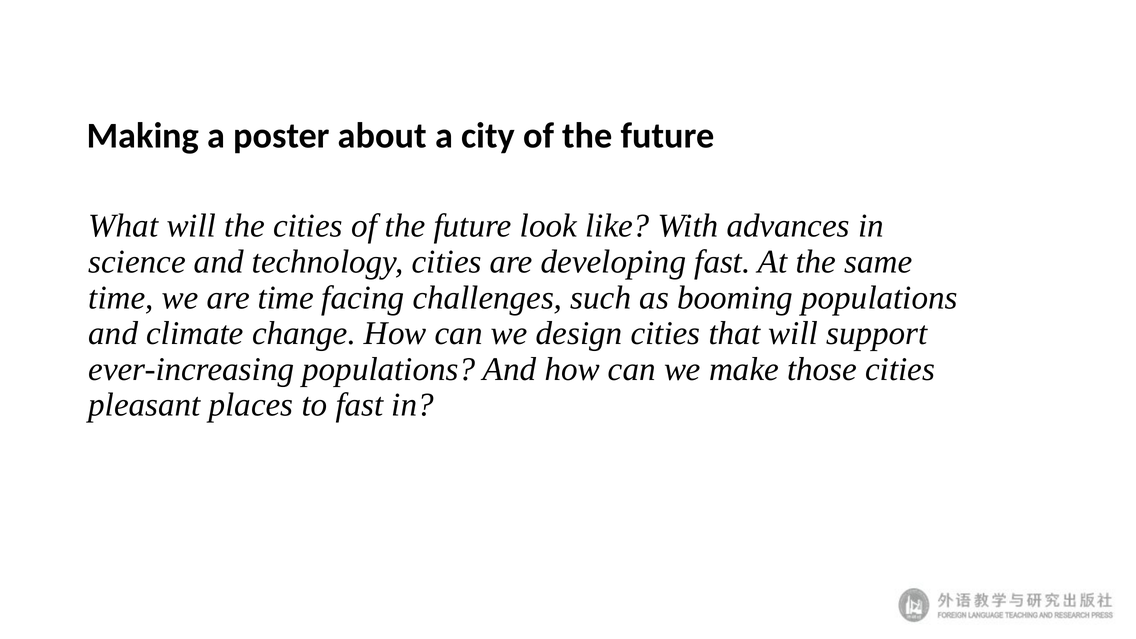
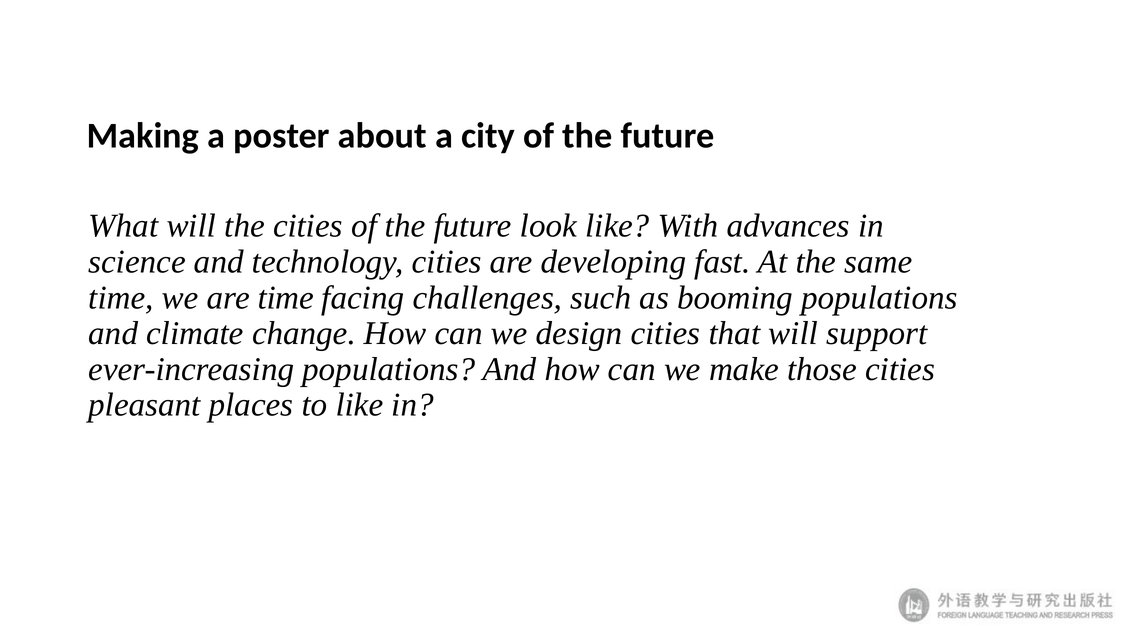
to fast: fast -> like
